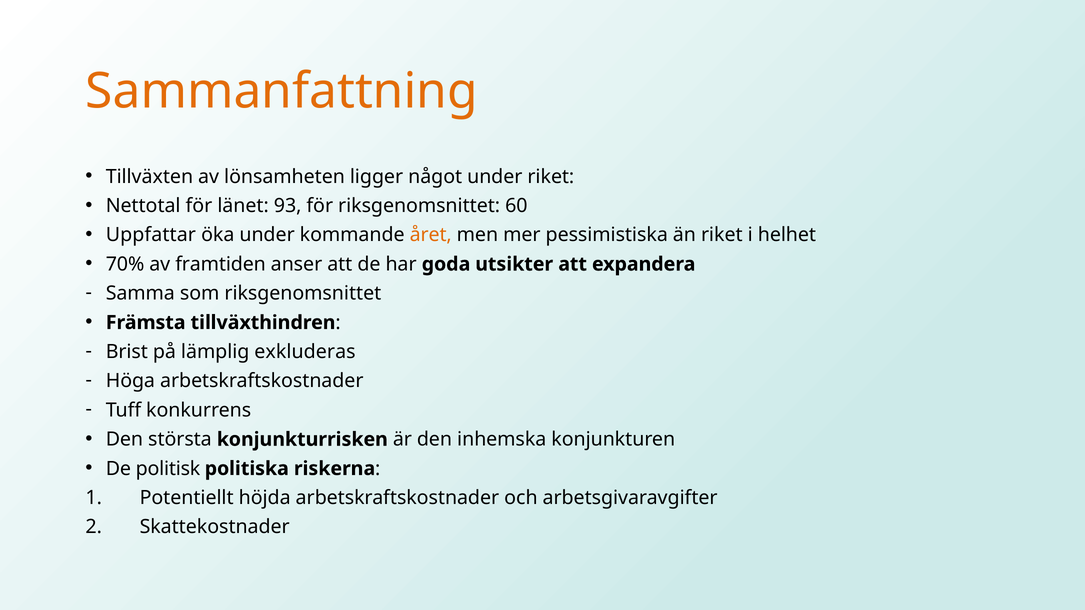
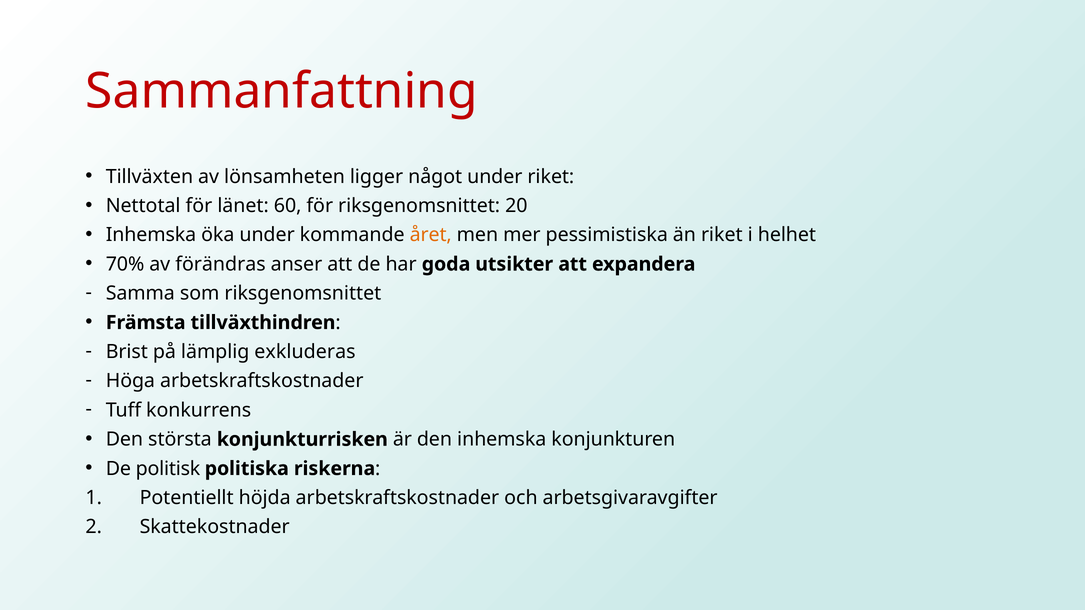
Sammanfattning colour: orange -> red
93: 93 -> 60
60: 60 -> 20
Uppfattar at (151, 235): Uppfattar -> Inhemska
framtiden: framtiden -> förändras
